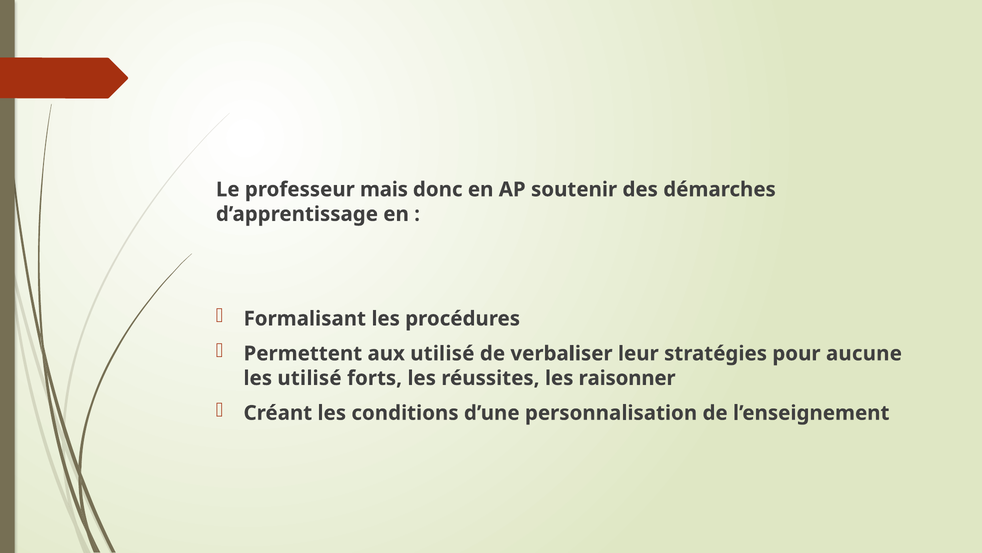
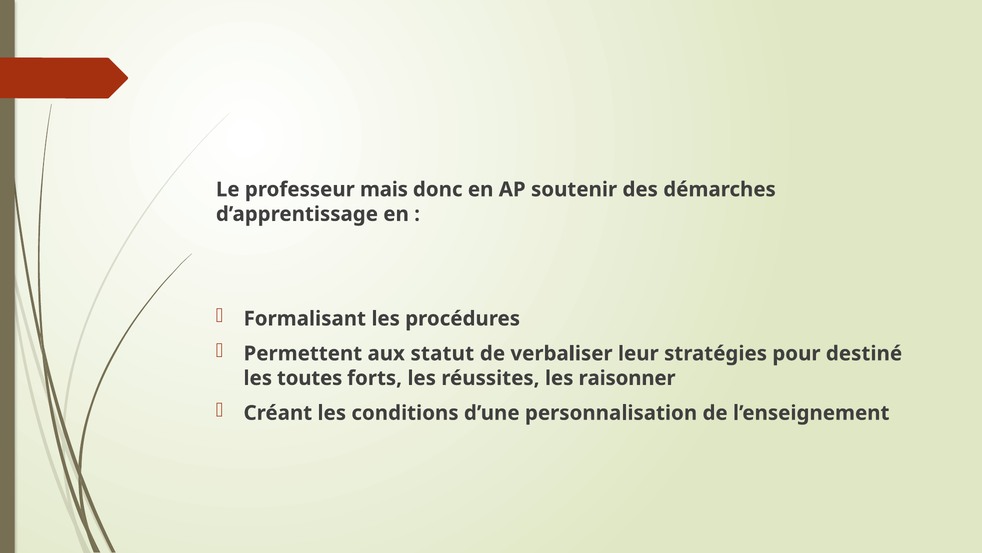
aux utilisé: utilisé -> statut
aucune: aucune -> destiné
les utilisé: utilisé -> toutes
